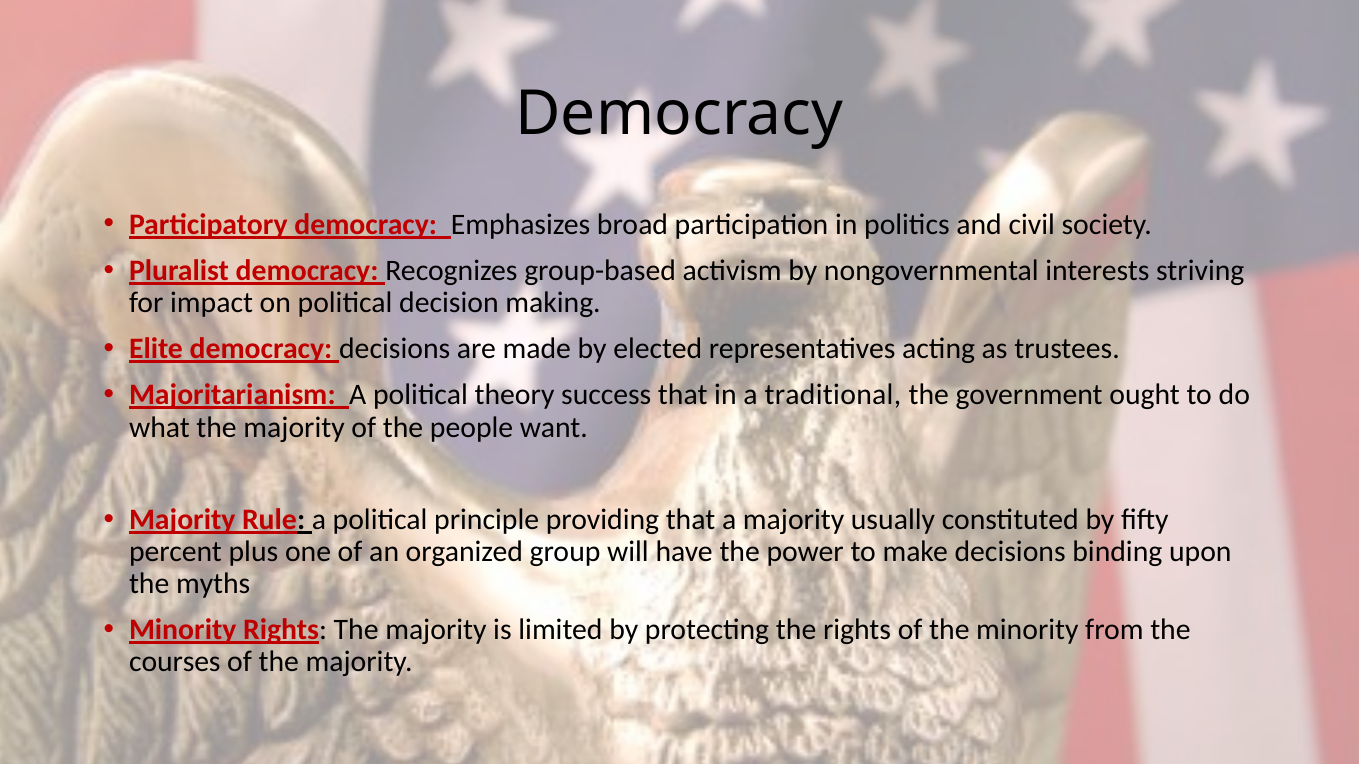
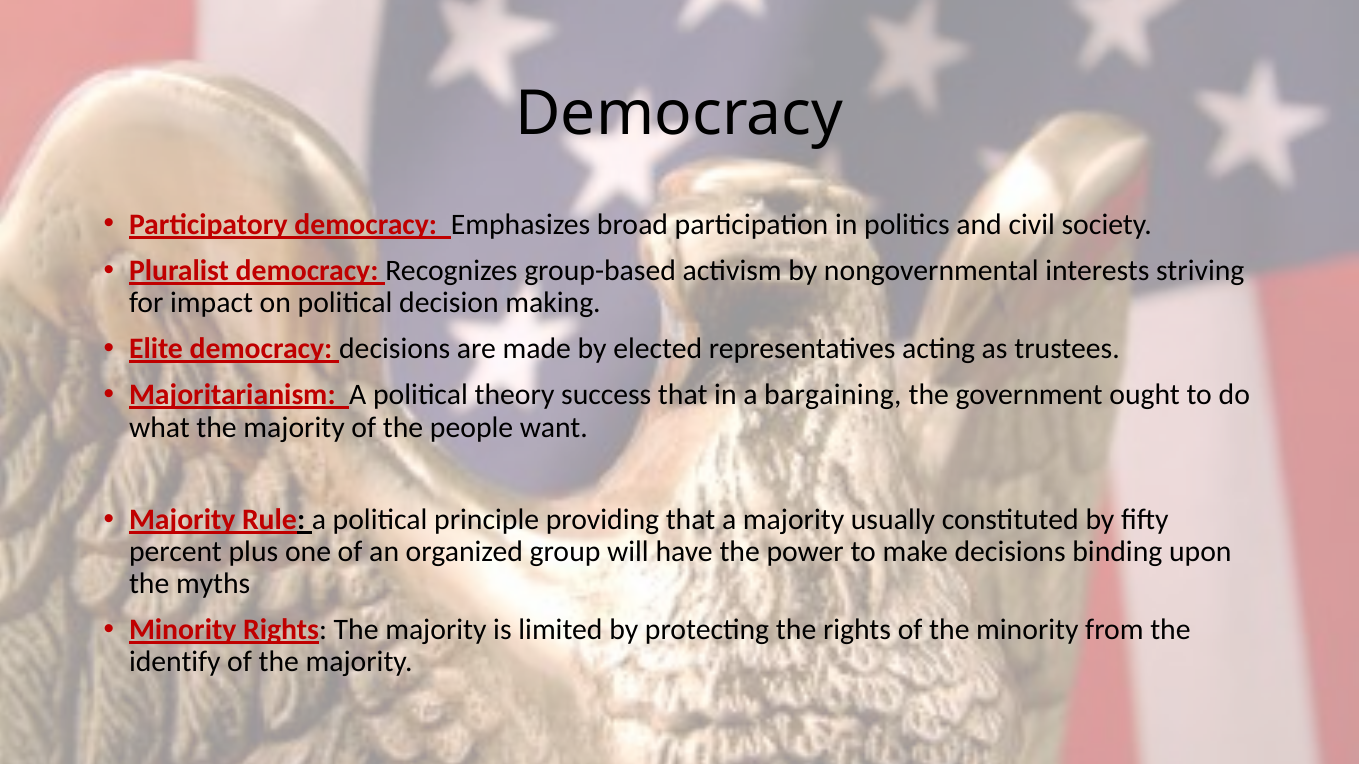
traditional: traditional -> bargaining
courses: courses -> identify
